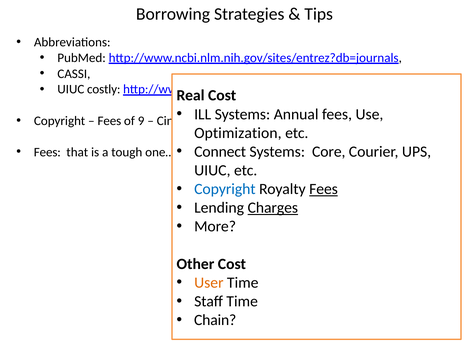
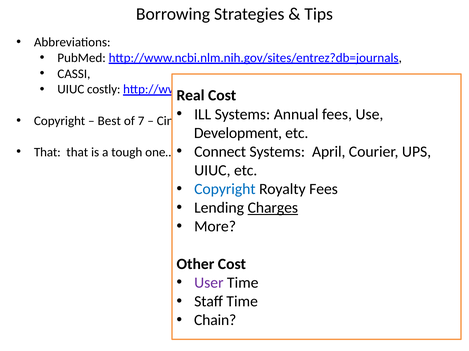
Fees at (109, 121): Fees -> Best
9: 9 -> 7
Optimization: Optimization -> Development
Core: Core -> April
Fees at (47, 152): Fees -> That
Fees at (324, 189) underline: present -> none
User colour: orange -> purple
